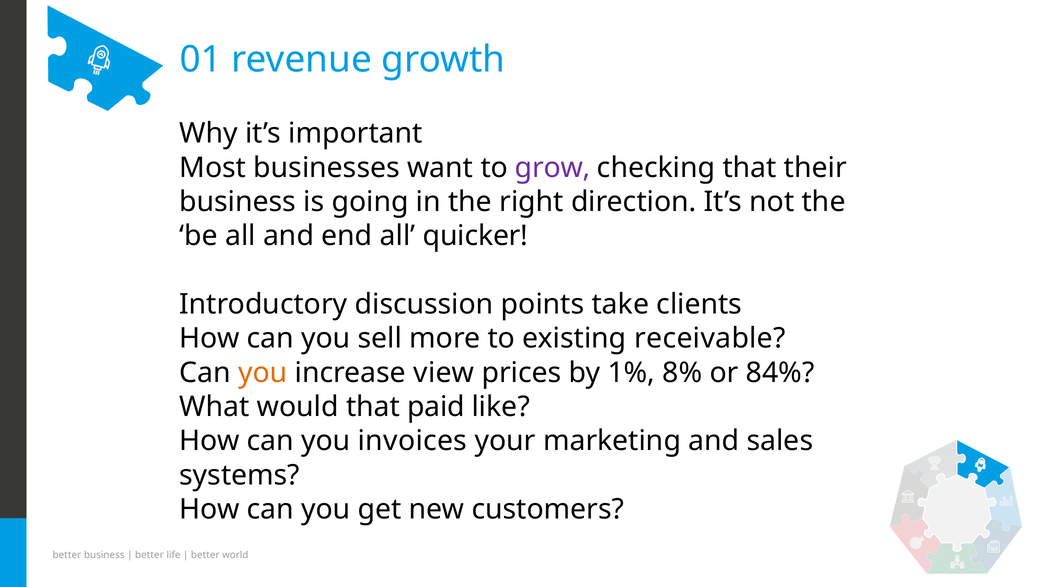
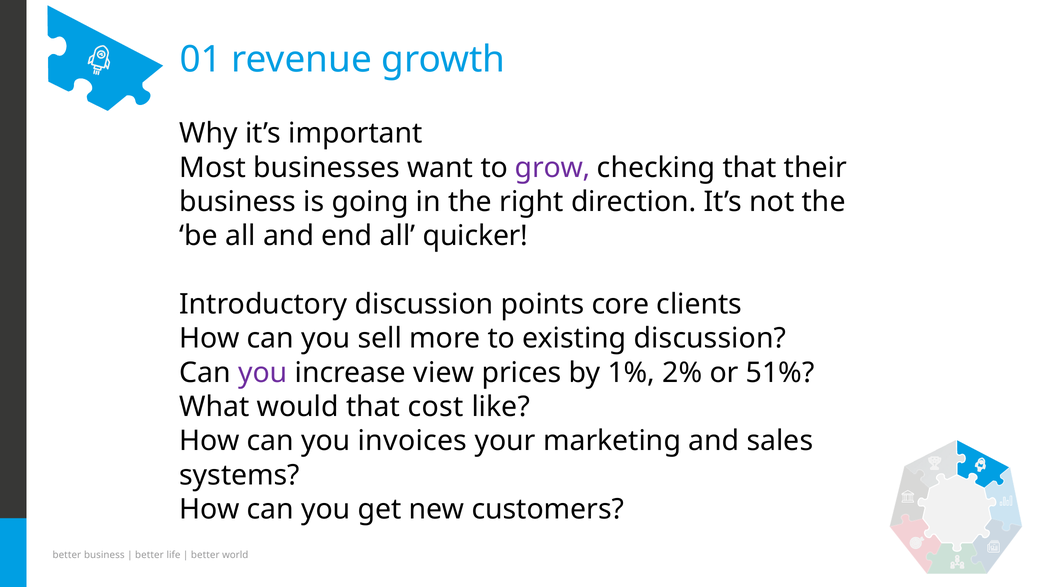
take: take -> core
existing receivable: receivable -> discussion
you at (263, 373) colour: orange -> purple
8%: 8% -> 2%
84%: 84% -> 51%
paid: paid -> cost
